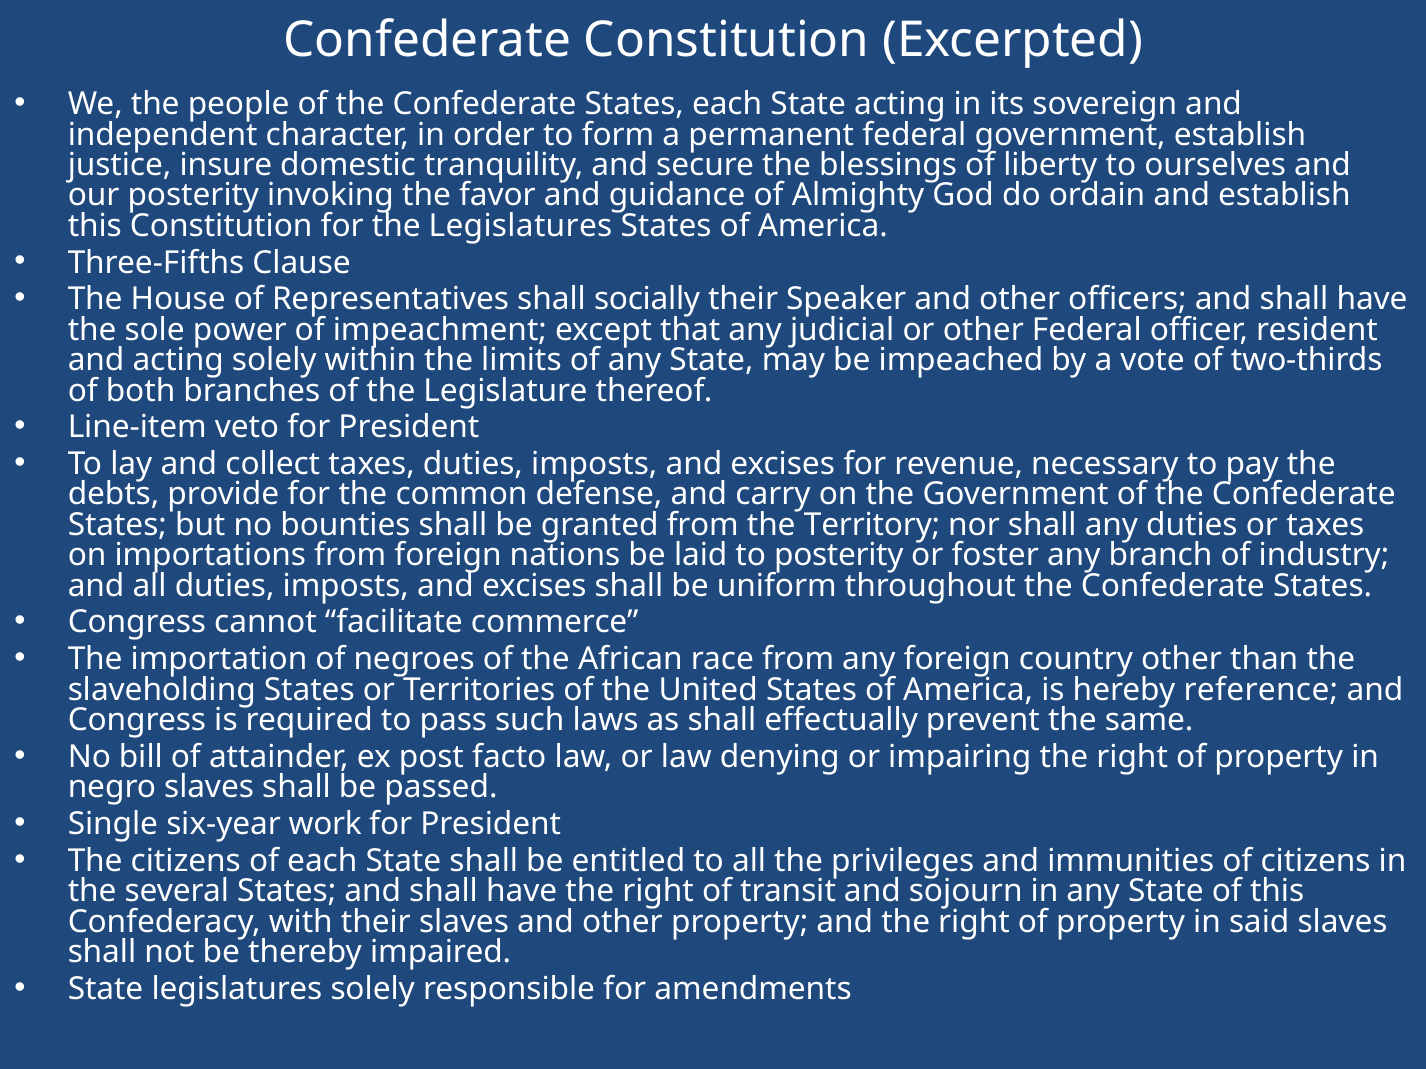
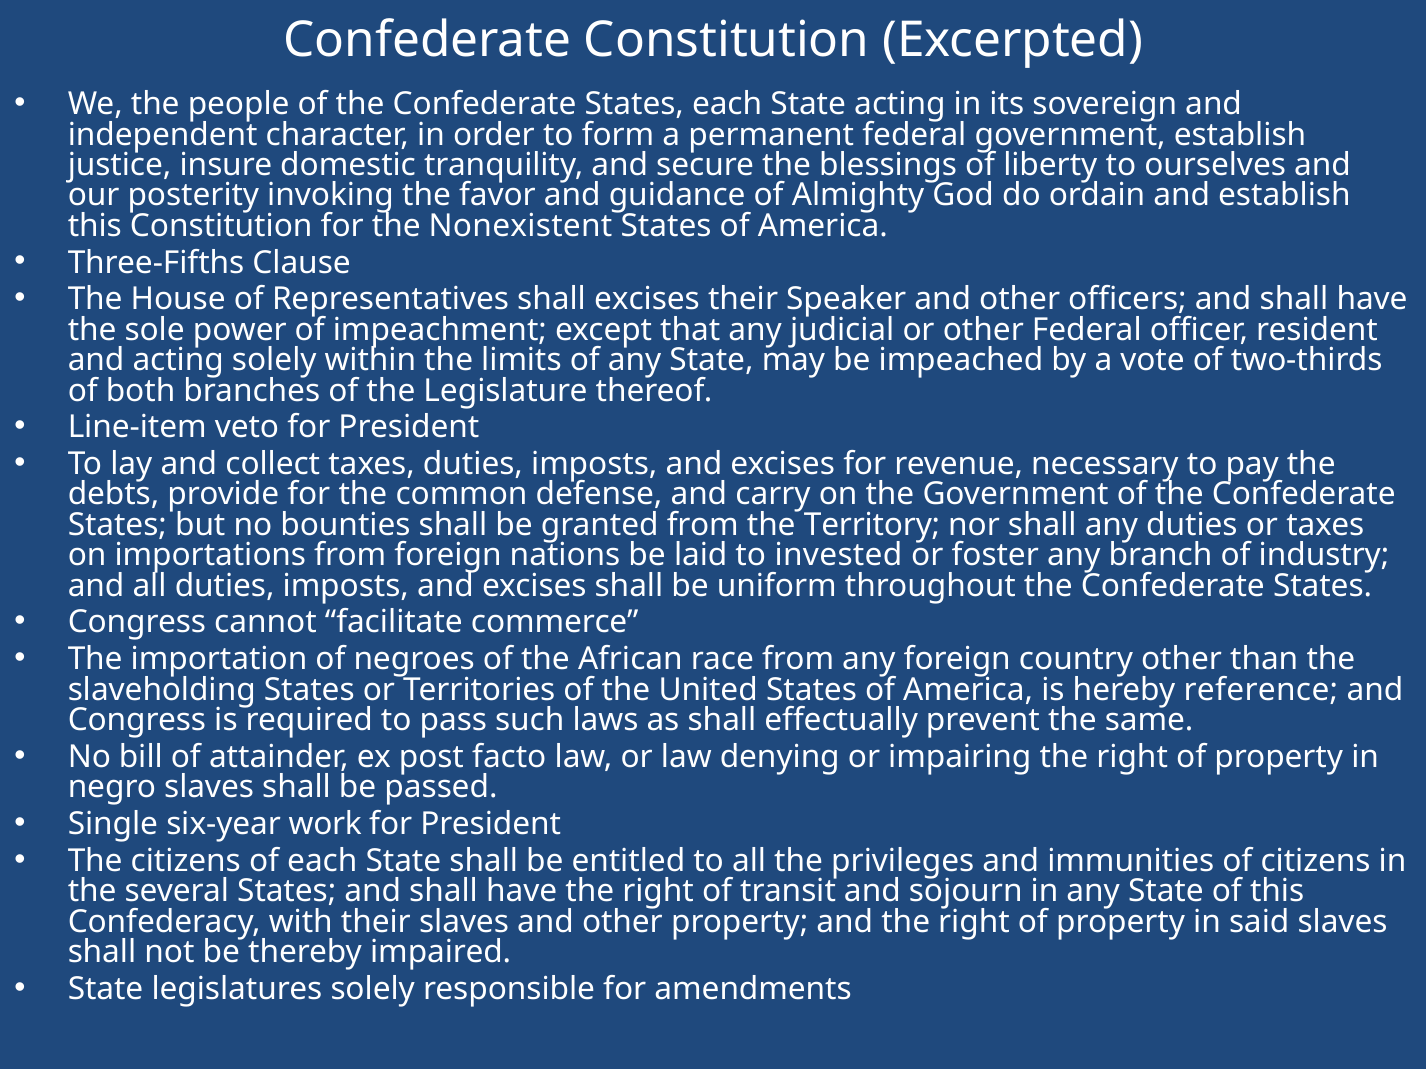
the Legislatures: Legislatures -> Nonexistent
shall socially: socially -> excises
to posterity: posterity -> invested
